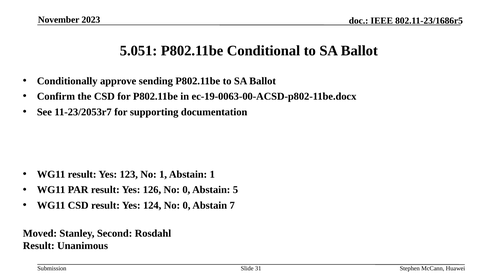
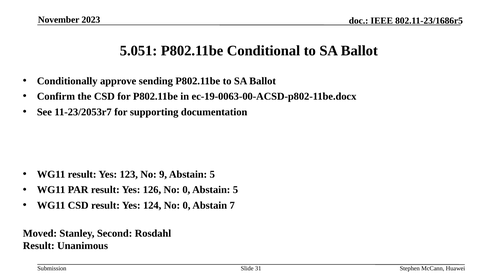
No 1: 1 -> 9
1 at (212, 174): 1 -> 5
